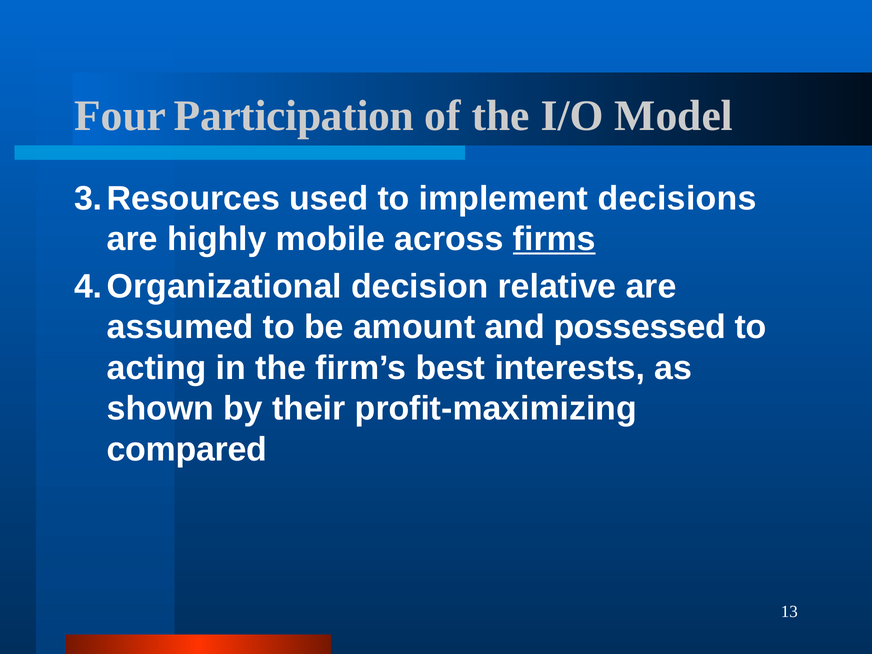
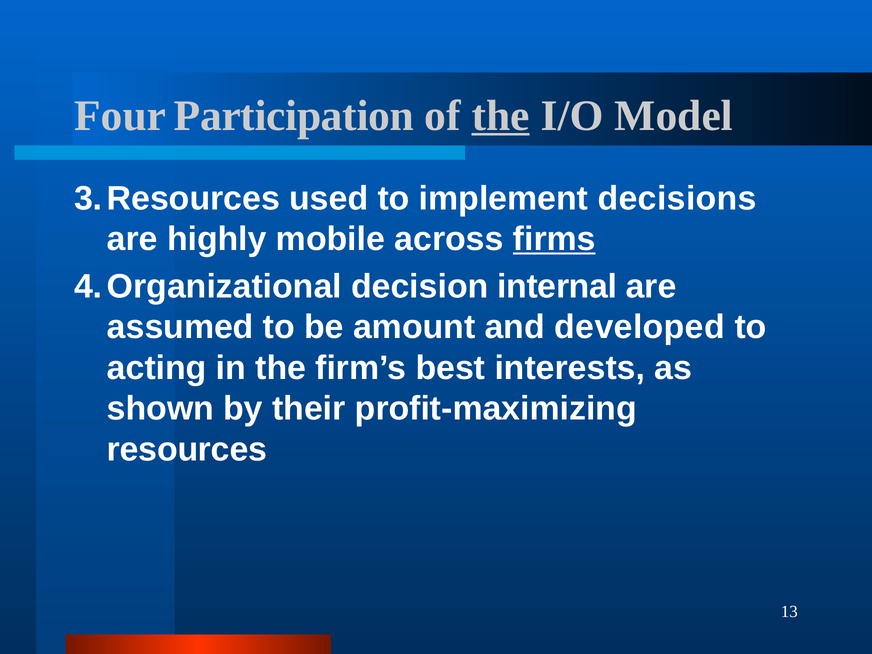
the at (501, 116) underline: none -> present
relative: relative -> internal
possessed: possessed -> developed
compared: compared -> resources
